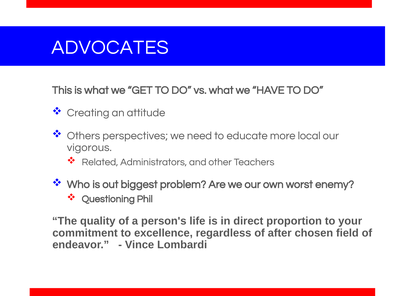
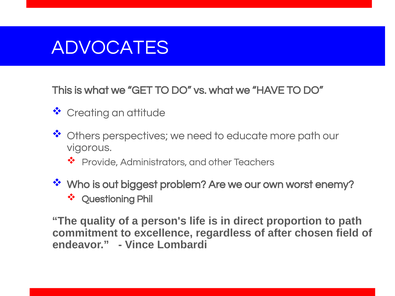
more local: local -> path
Related: Related -> Provide
to your: your -> path
